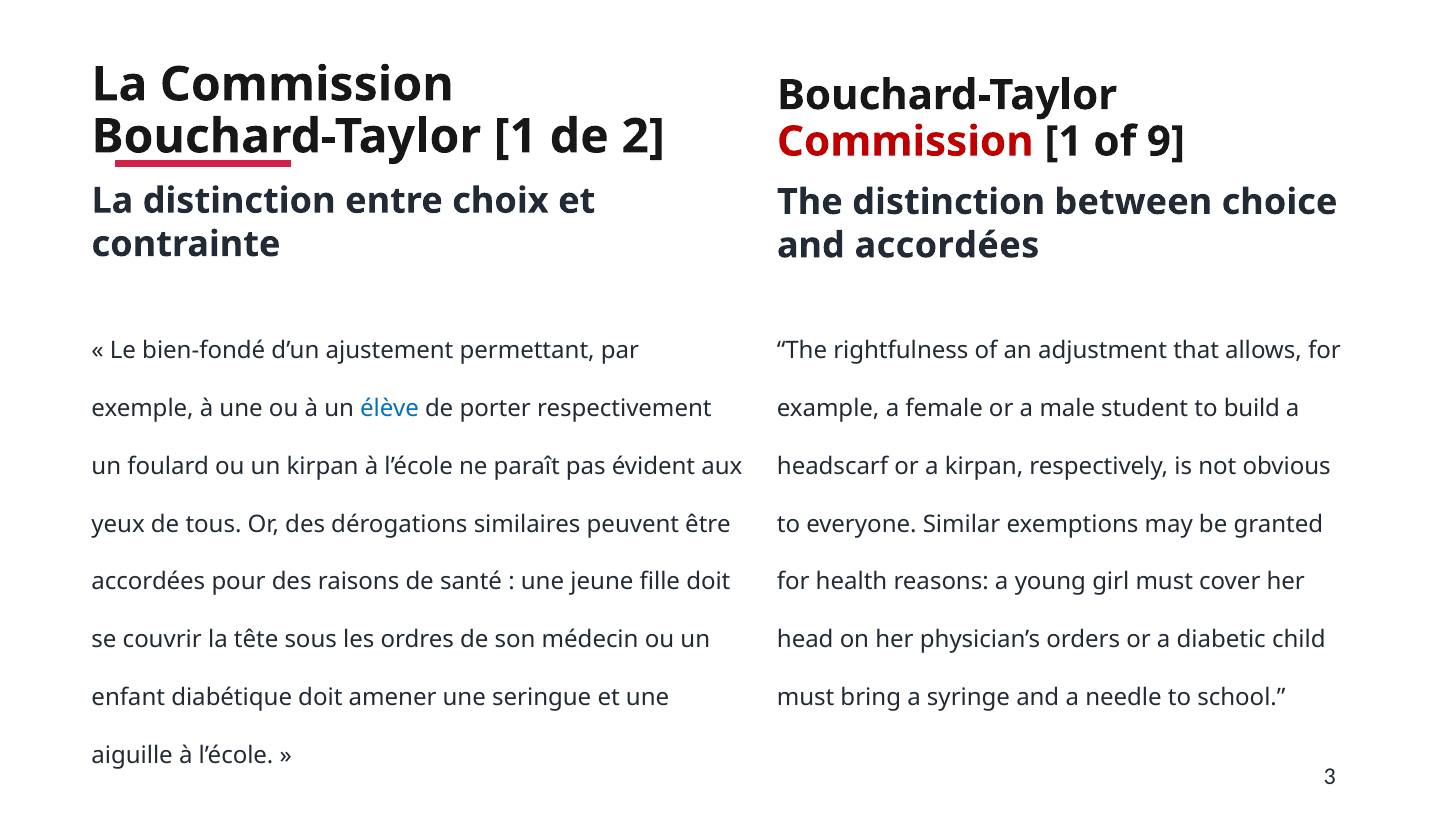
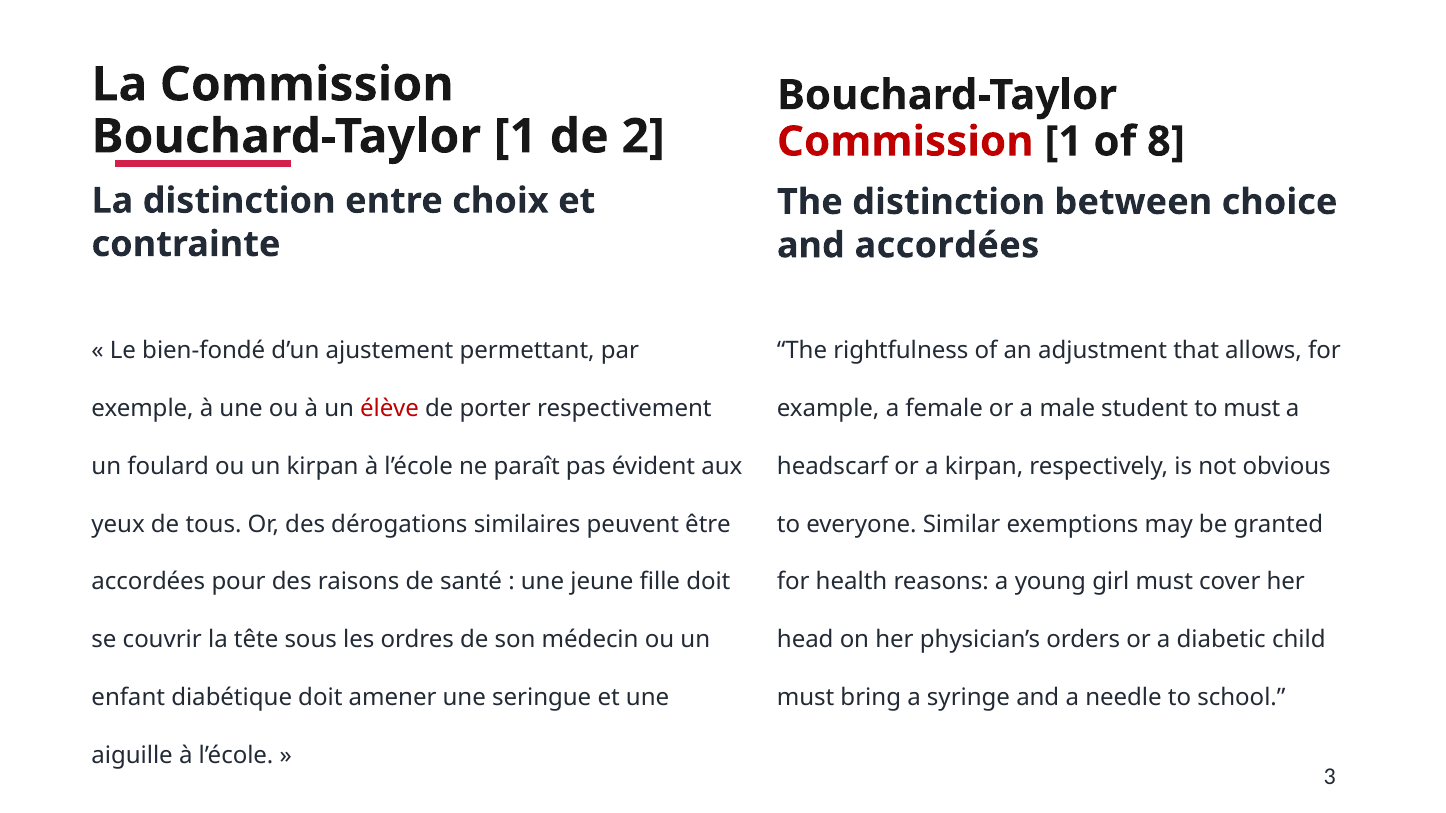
9: 9 -> 8
élève colour: blue -> red
to build: build -> must
